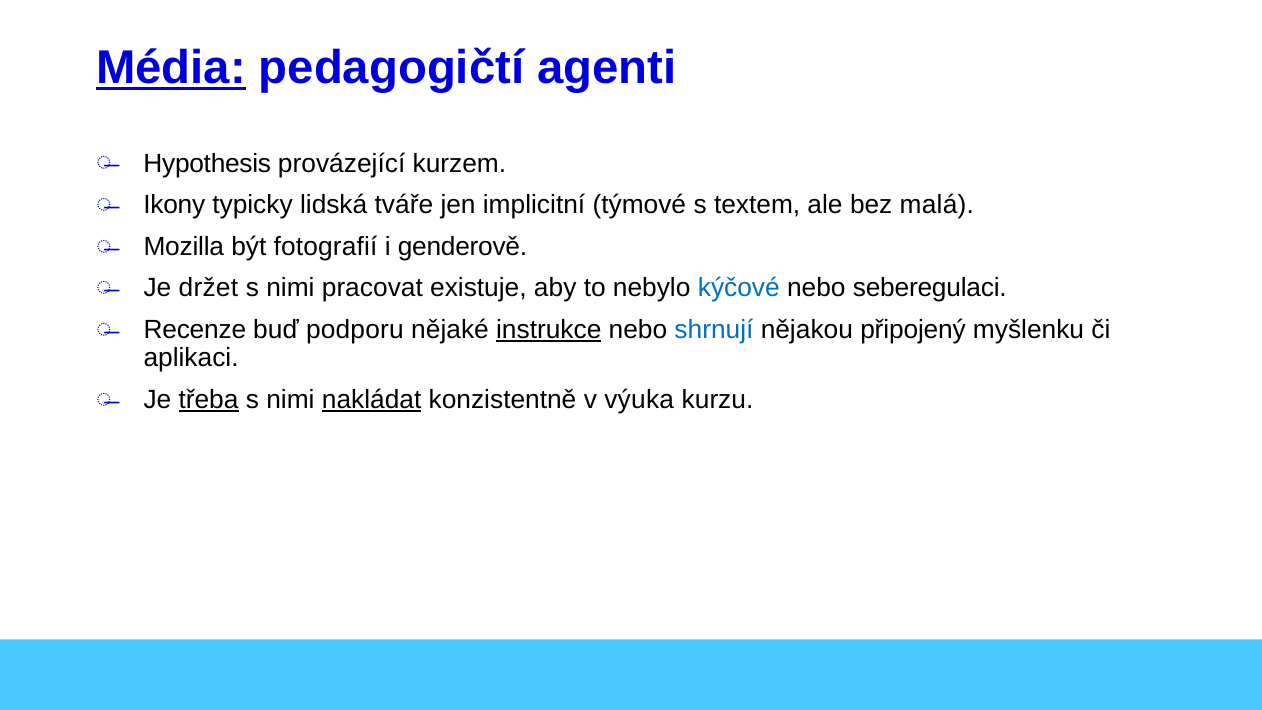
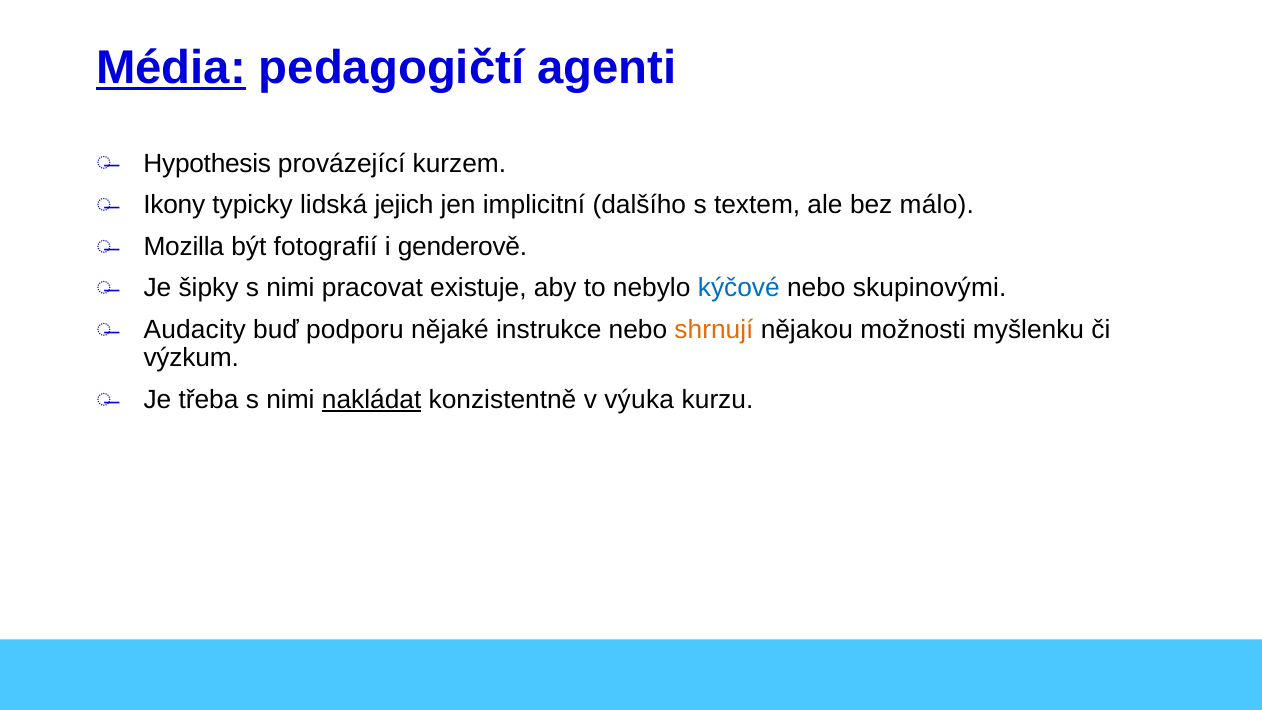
tváře: tváře -> jejich
týmové: týmové -> dalšího
malá: malá -> málo
držet: držet -> šipky
seberegulaci: seberegulaci -> skupinovými
Recenze: Recenze -> Audacity
instrukce underline: present -> none
shrnují colour: blue -> orange
připojený: připojený -> možnosti
aplikaci: aplikaci -> výzkum
třeba underline: present -> none
